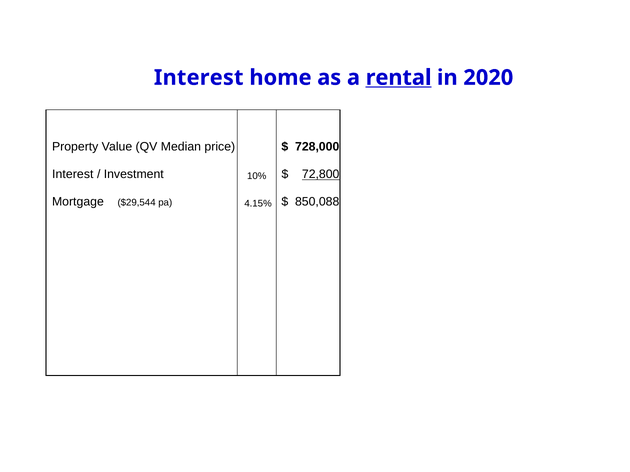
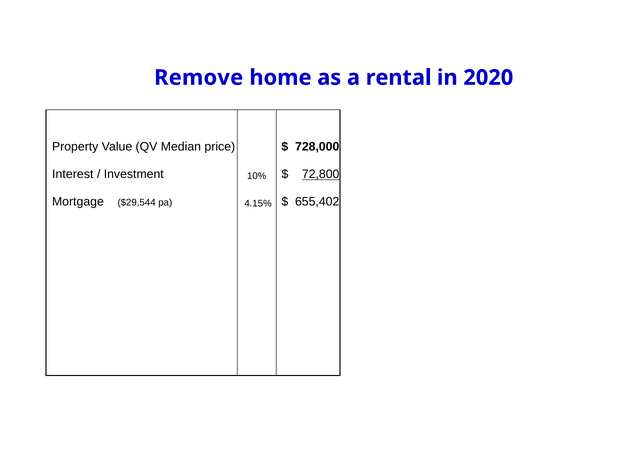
Interest at (199, 78): Interest -> Remove
rental underline: present -> none
850,088: 850,088 -> 655,402
